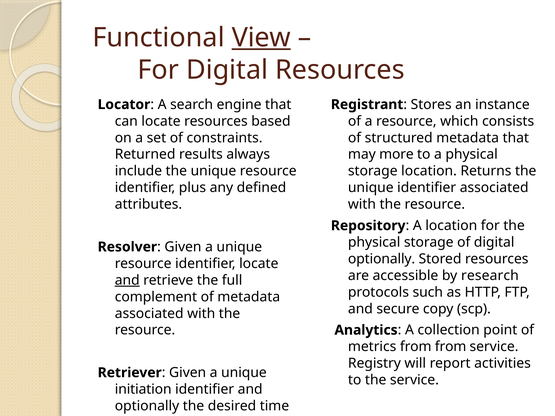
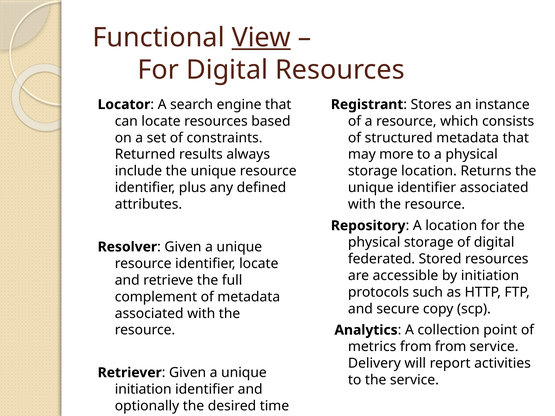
optionally at (382, 259): optionally -> federated
by research: research -> initiation
and at (127, 280) underline: present -> none
Registry: Registry -> Delivery
